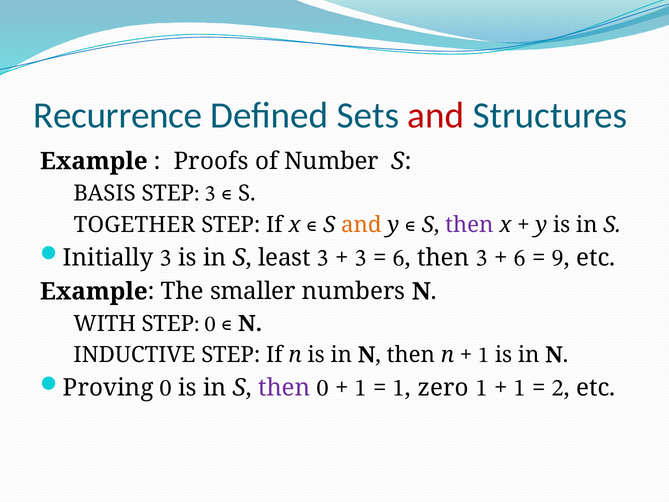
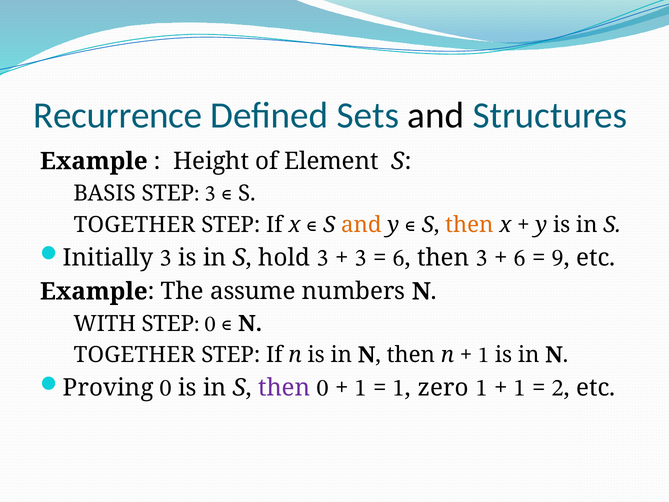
and at (436, 115) colour: red -> black
Proofs: Proofs -> Height
Number: Number -> Element
then at (469, 225) colour: purple -> orange
least: least -> hold
smaller: smaller -> assume
INDUCTIVE at (134, 355): INDUCTIVE -> TOGETHER
